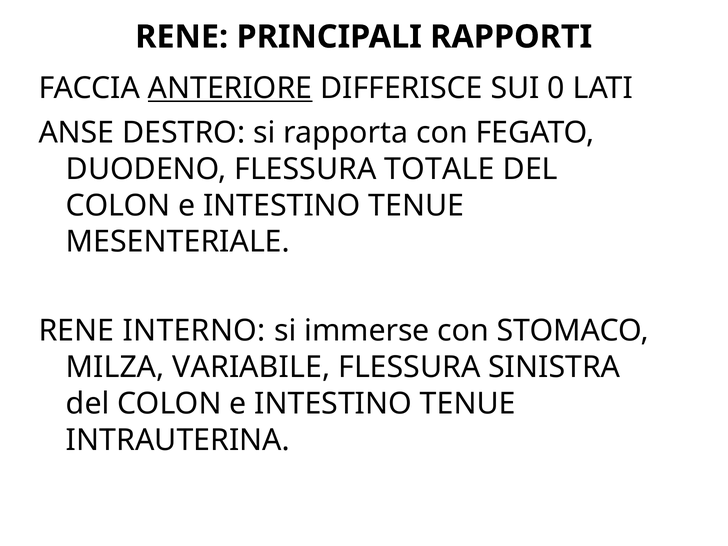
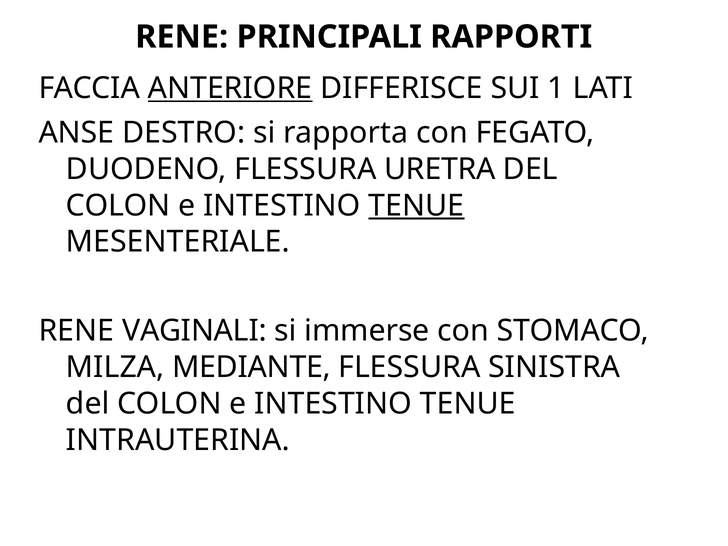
0: 0 -> 1
TOTALE: TOTALE -> URETRA
TENUE at (416, 205) underline: none -> present
INTERNO: INTERNO -> VAGINALI
VARIABILE: VARIABILE -> MEDIANTE
